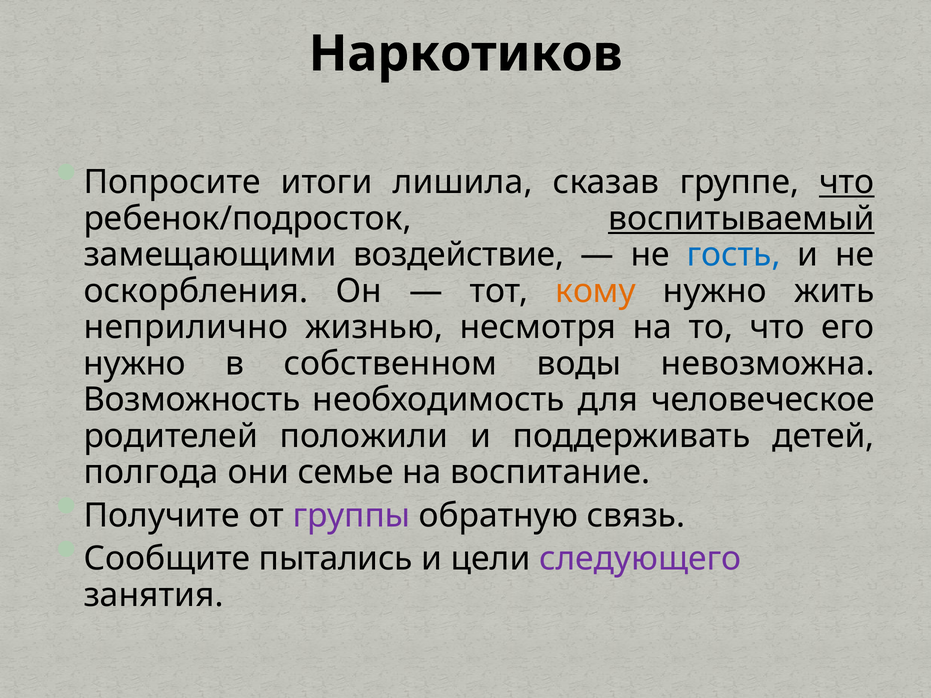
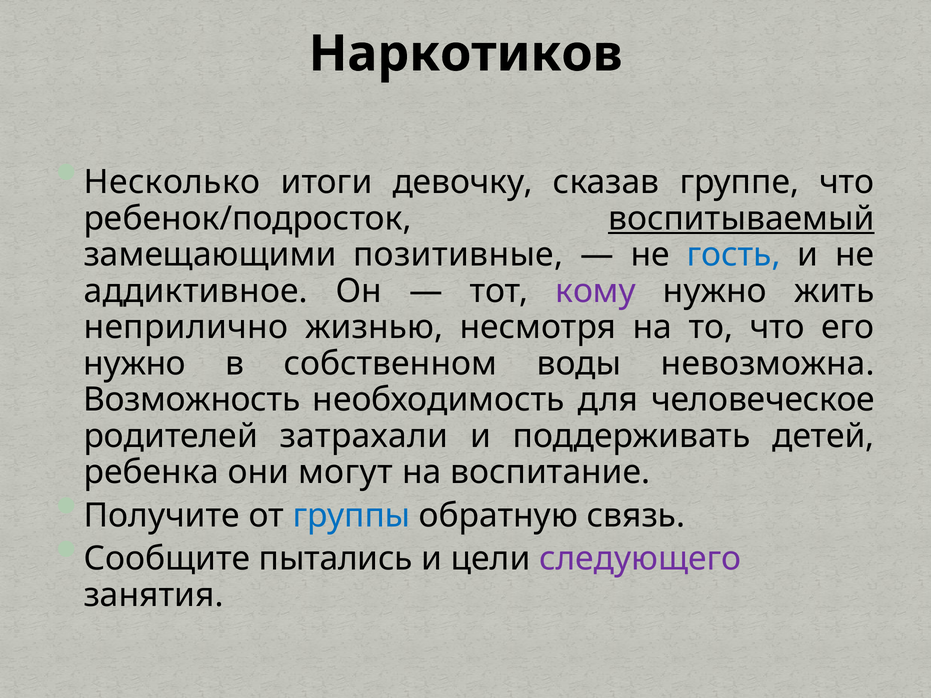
Попросите: Попросите -> Несколько
лишила: лишила -> девочку
что at (847, 182) underline: present -> none
воздействие: воздействие -> позитивные
оскорбления: оскорбления -> аддиктивное
кому colour: orange -> purple
положили: положили -> затрахали
полгода: полгода -> ребенка
семье: семье -> могут
группы colour: purple -> blue
